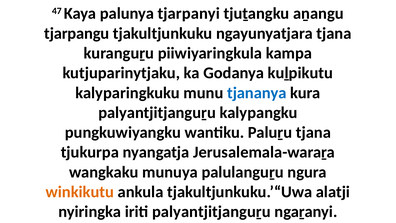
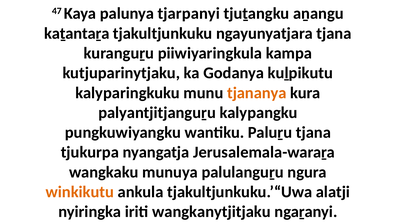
tjarpangu: tjarpangu -> kaṯantaṟa
tjananya colour: blue -> orange
iriti palyantjitjanguṟu: palyantjitjanguṟu -> wangkanytjitjaku
